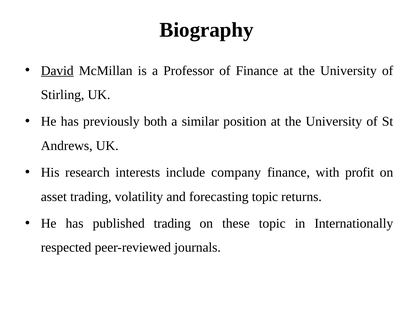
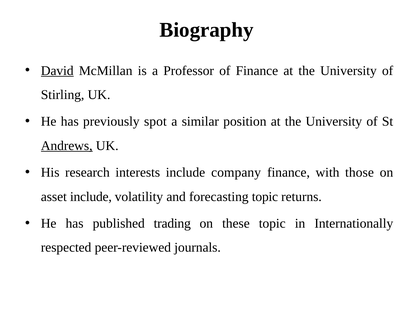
both: both -> spot
Andrews underline: none -> present
profit: profit -> those
asset trading: trading -> include
